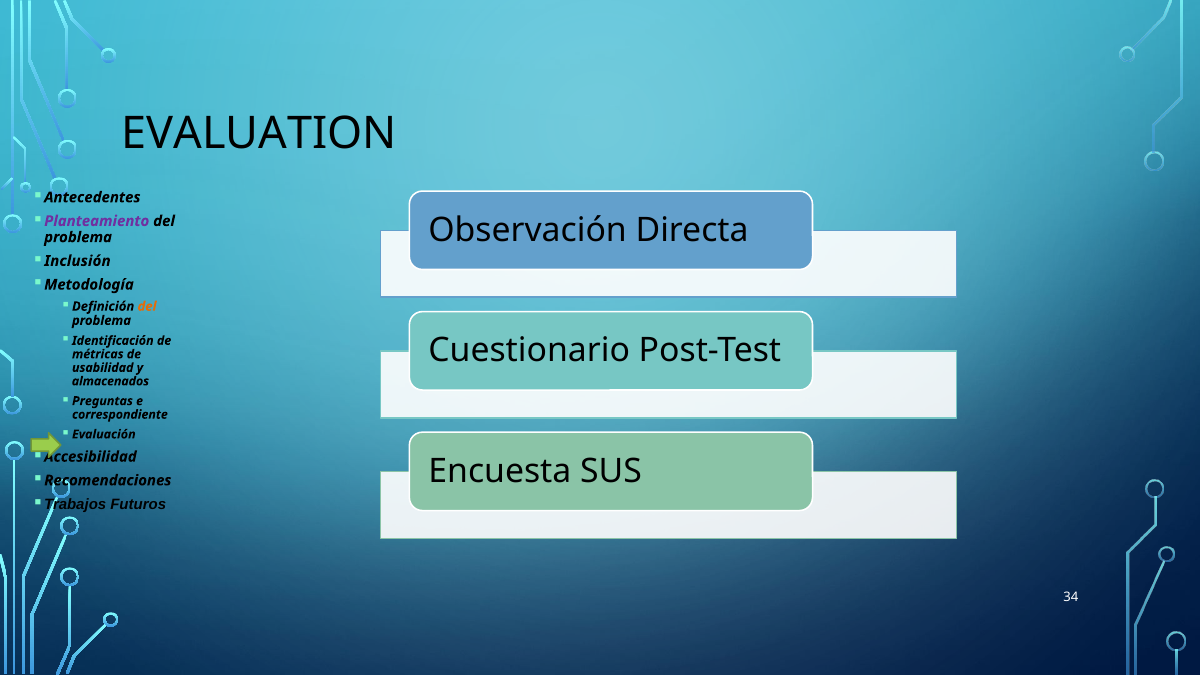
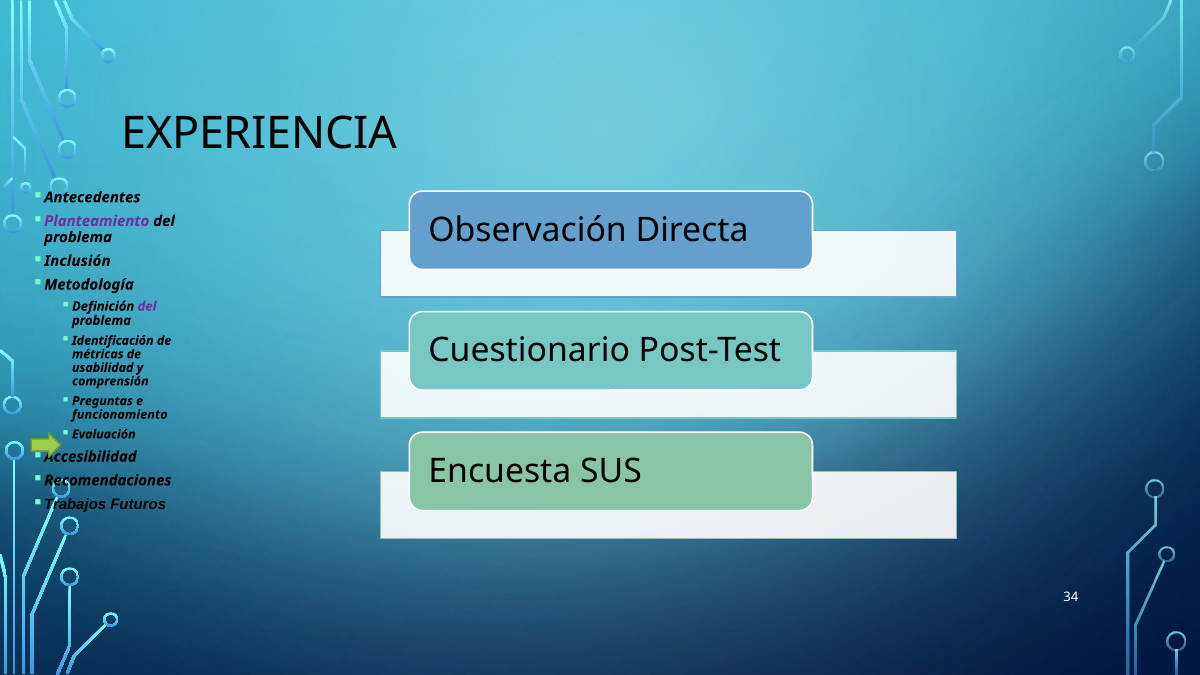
EVALUATION: EVALUATION -> EXPERIENCIA
del at (147, 306) colour: orange -> purple
almacenados: almacenados -> comprensión
correspondiente: correspondiente -> funcionamiento
